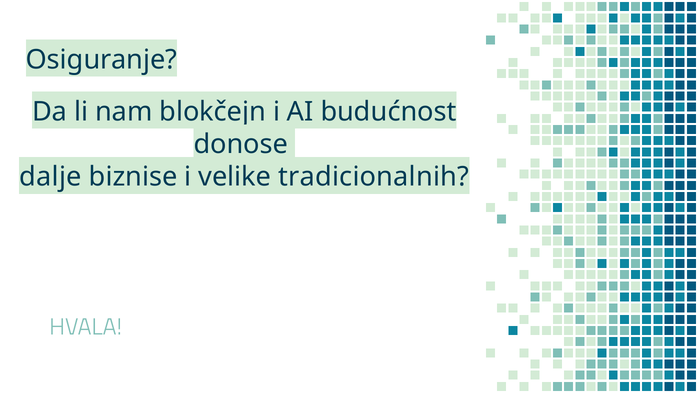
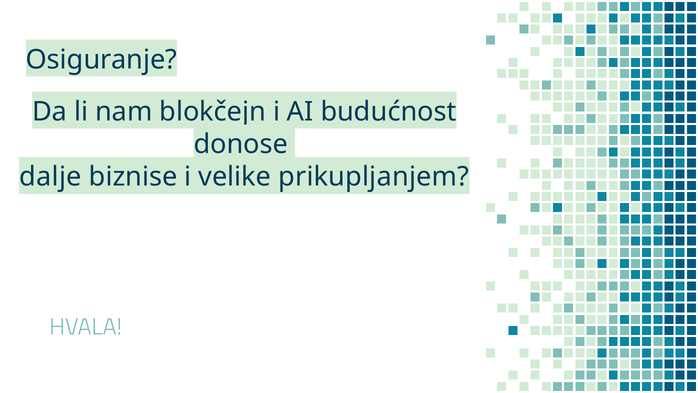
tradicionalnih: tradicionalnih -> prikupljanjem
